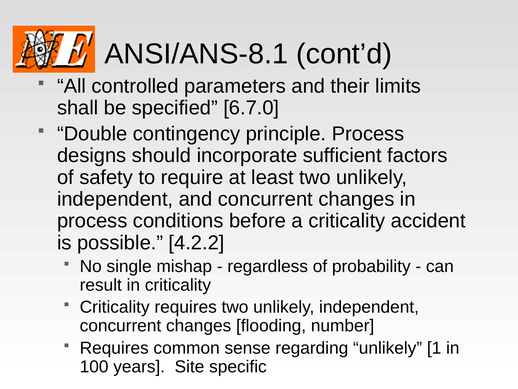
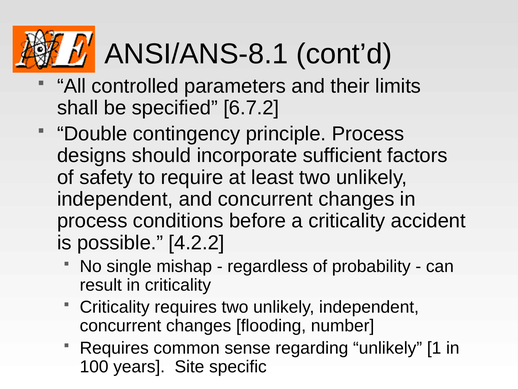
6.7.0: 6.7.0 -> 6.7.2
